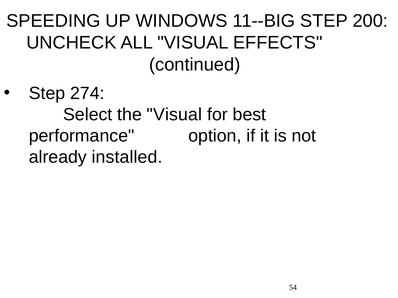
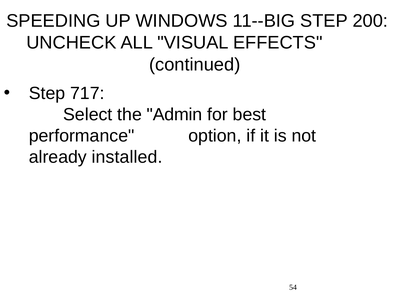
274: 274 -> 717
the Visual: Visual -> Admin
